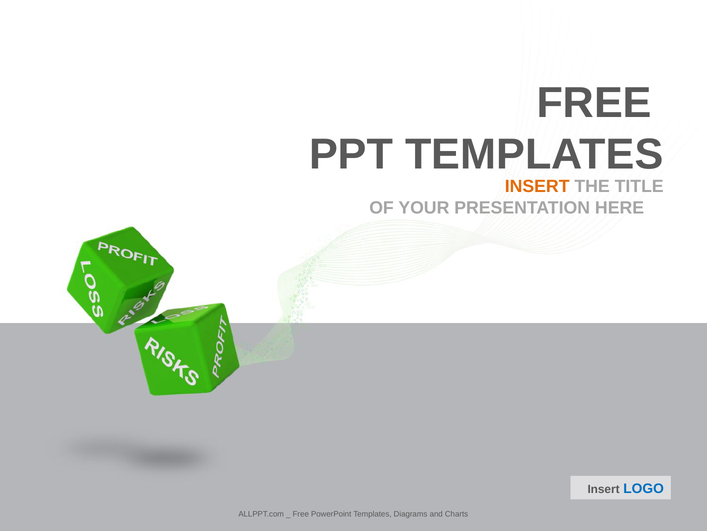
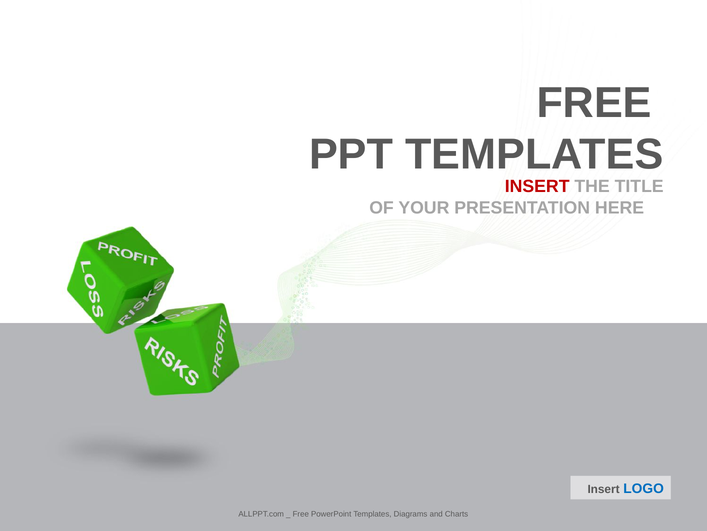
INSERT at (537, 186) colour: orange -> red
